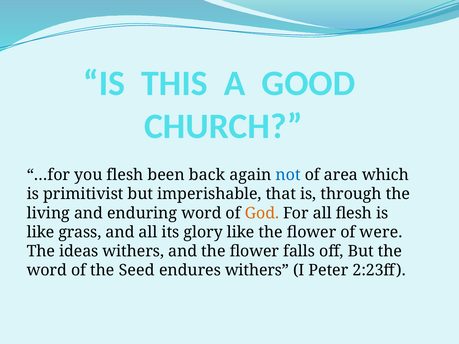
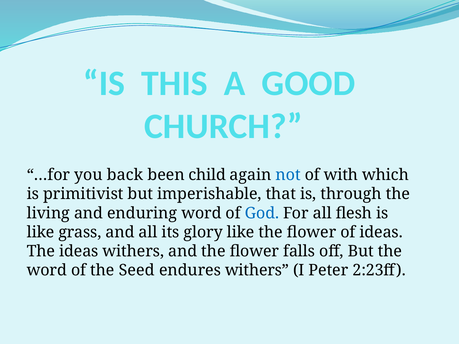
you flesh: flesh -> back
back: back -> child
area: area -> with
God colour: orange -> blue
of were: were -> ideas
